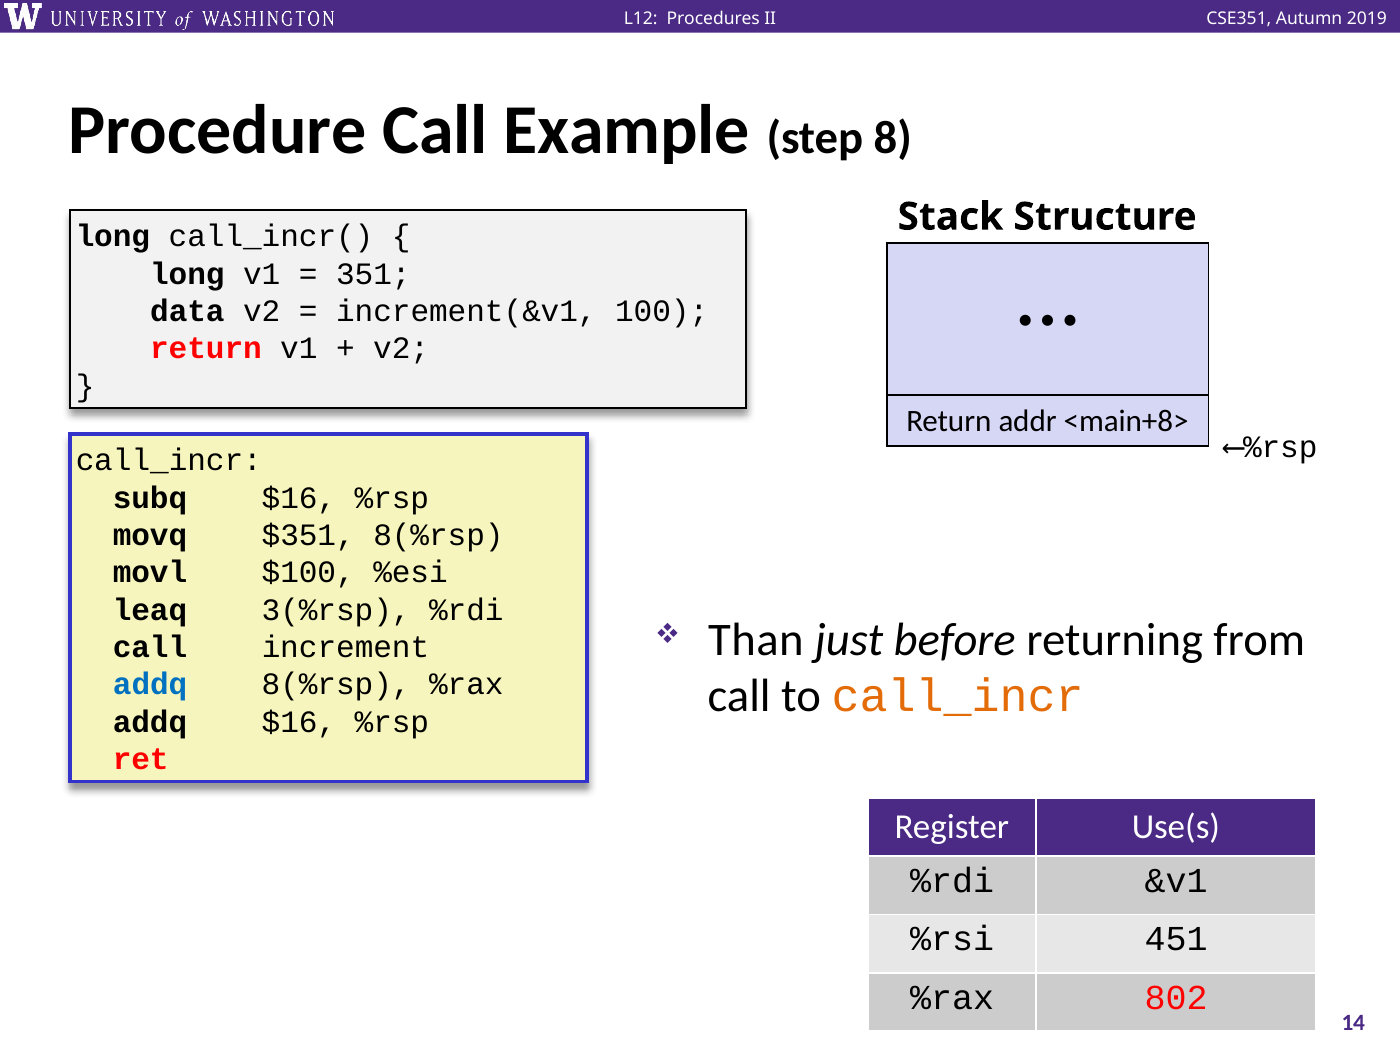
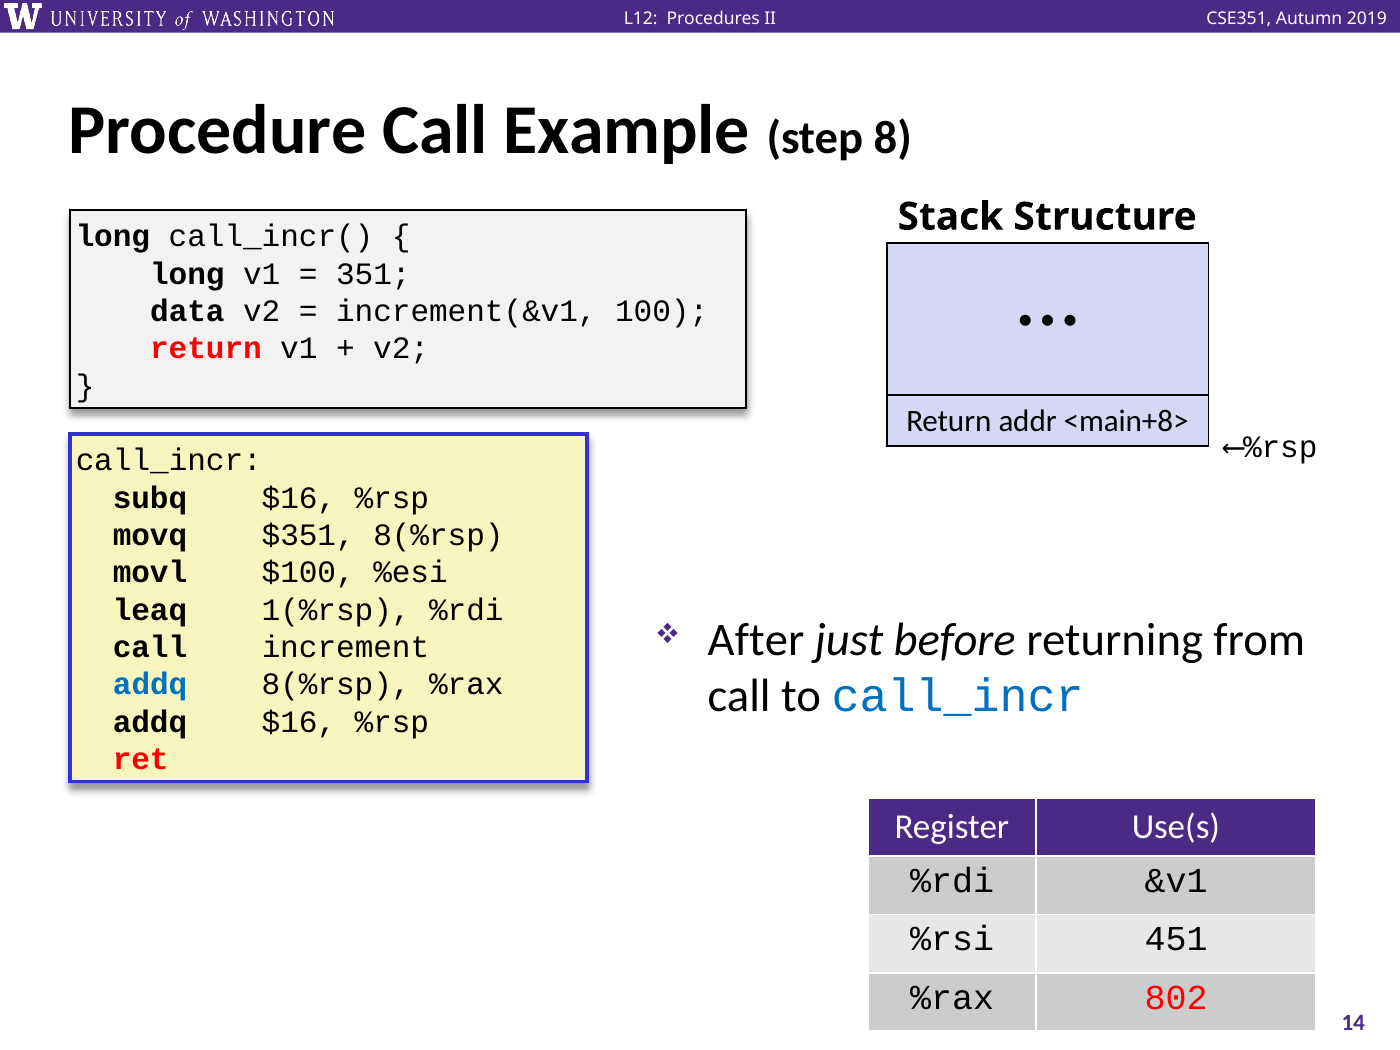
3(%rsp: 3(%rsp -> 1(%rsp
Than: Than -> After
call_incr at (958, 696) colour: orange -> blue
